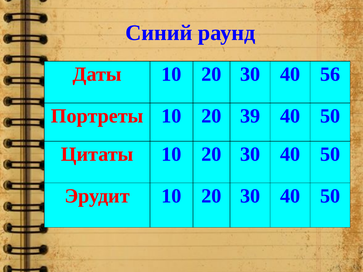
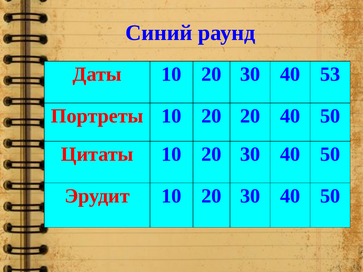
56: 56 -> 53
20 39: 39 -> 20
